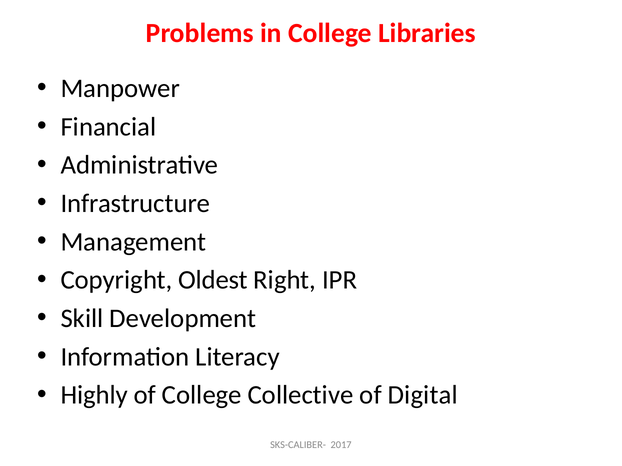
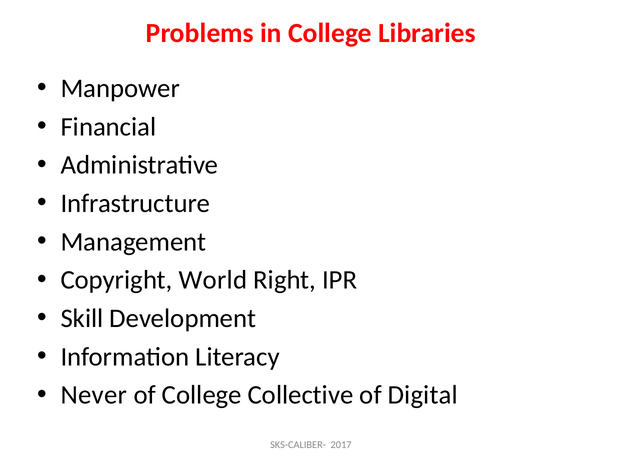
Oldest: Oldest -> World
Highly: Highly -> Never
